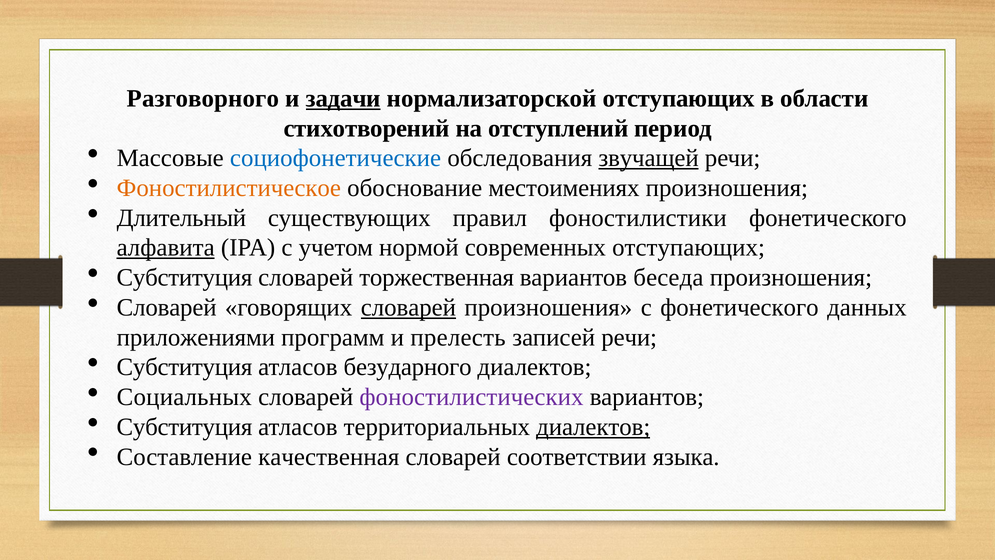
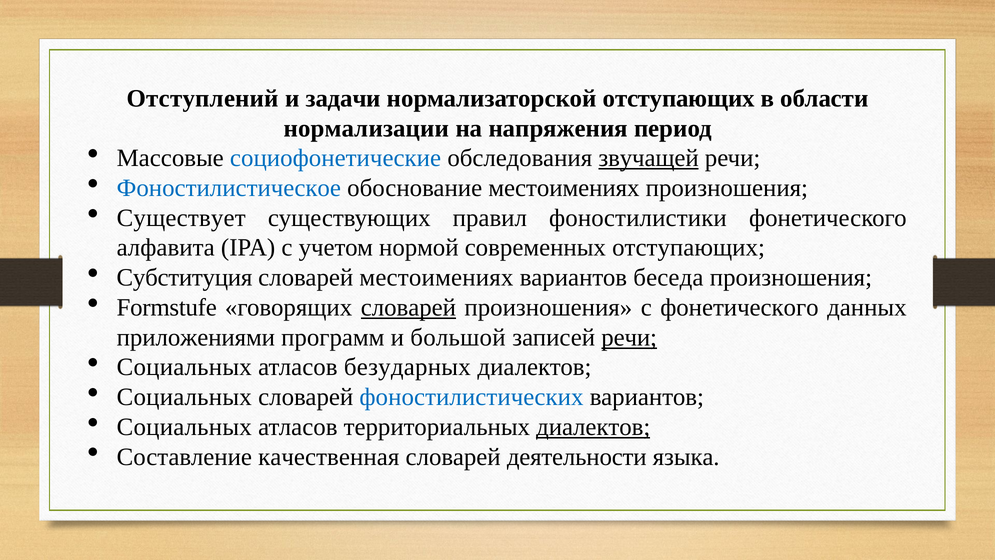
Разговорного: Разговорного -> Отступлений
задачи underline: present -> none
стихотворений: стихотворений -> нормализации
отступлений: отступлений -> напряжения
Фоностилистическое colour: orange -> blue
Длительный: Длительный -> Существует
алфавита underline: present -> none
словарей торжественная: торжественная -> местоимениях
Словарей at (167, 307): Словарей -> Formstufe
прелесть: прелесть -> большой
речи at (629, 337) underline: none -> present
Субституция at (184, 367): Субституция -> Социальных
безударного: безударного -> безударных
фоностилистических colour: purple -> blue
Субституция at (184, 427): Субституция -> Социальных
соответствии: соответствии -> деятельности
